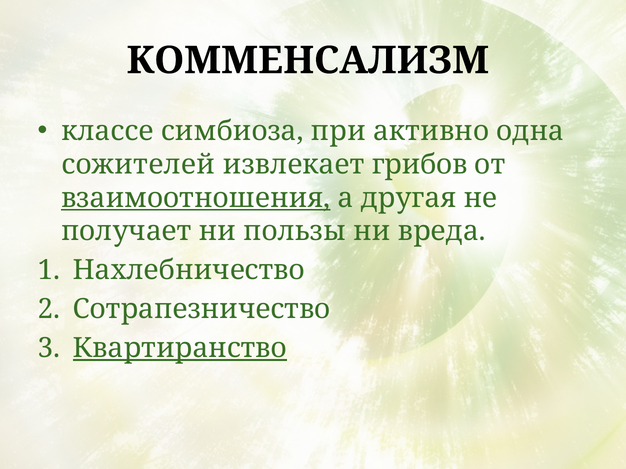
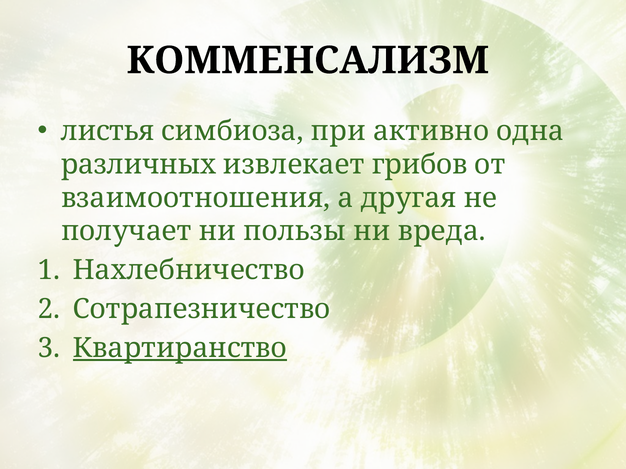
классе: классе -> листья
сожителей: сожителей -> различных
взаимоотношения underline: present -> none
